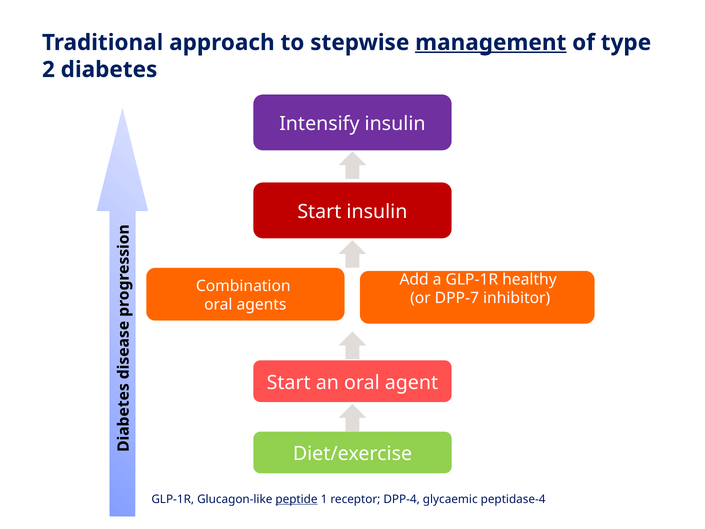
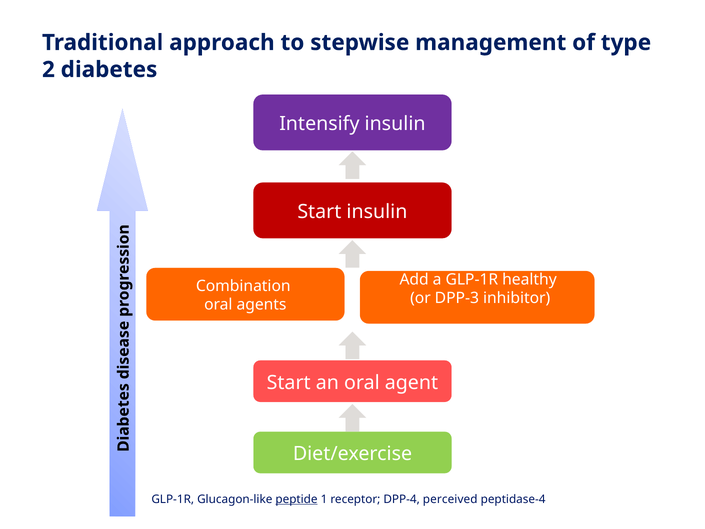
management underline: present -> none
DPP-7: DPP-7 -> DPP-3
glycaemic: glycaemic -> perceived
